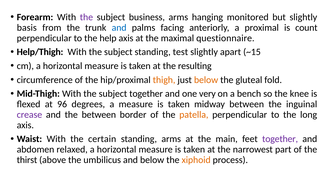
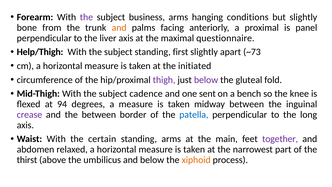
monitored: monitored -> conditions
basis: basis -> bone
and at (119, 28) colour: blue -> orange
count: count -> panel
help: help -> liver
test: test -> first
~15: ~15 -> ~73
resulting: resulting -> initiated
thigh colour: orange -> purple
below at (206, 80) colour: orange -> purple
subject together: together -> cadence
very: very -> sent
96: 96 -> 94
patella colour: orange -> blue
